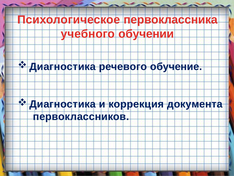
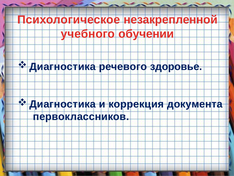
первоклассника: первоклассника -> незакрепленной
обучение: обучение -> здоровье
